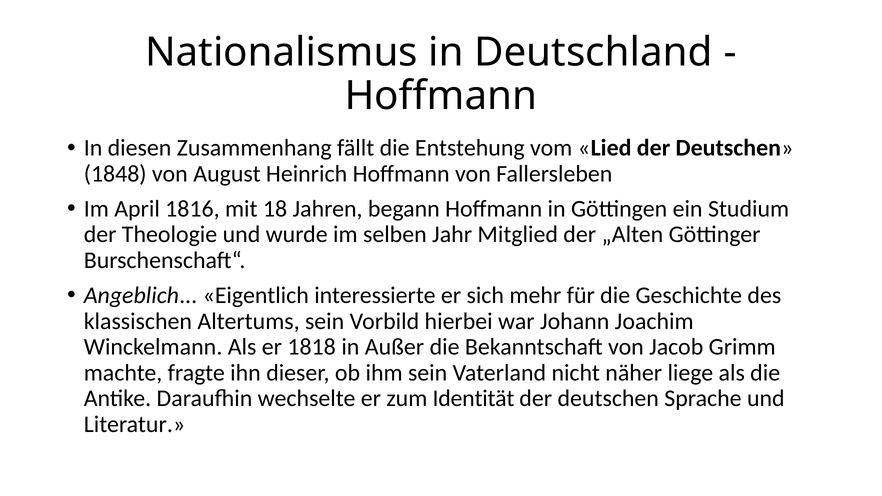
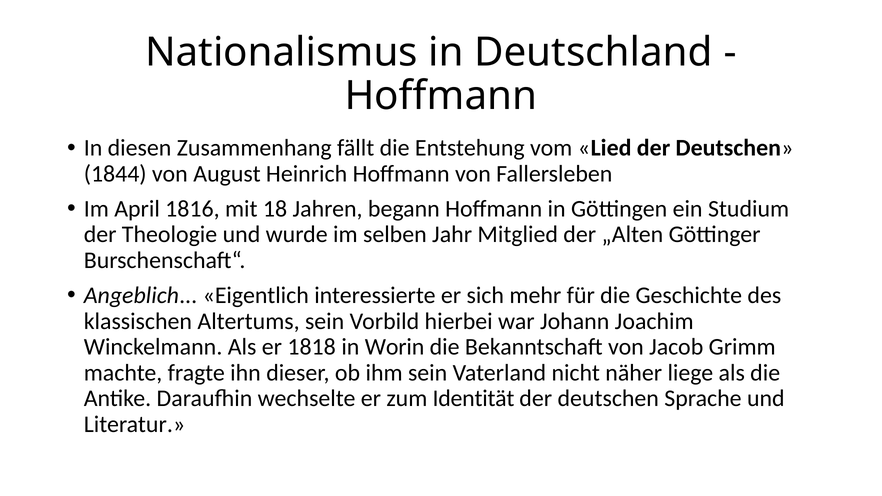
1848: 1848 -> 1844
Außer: Außer -> Worin
